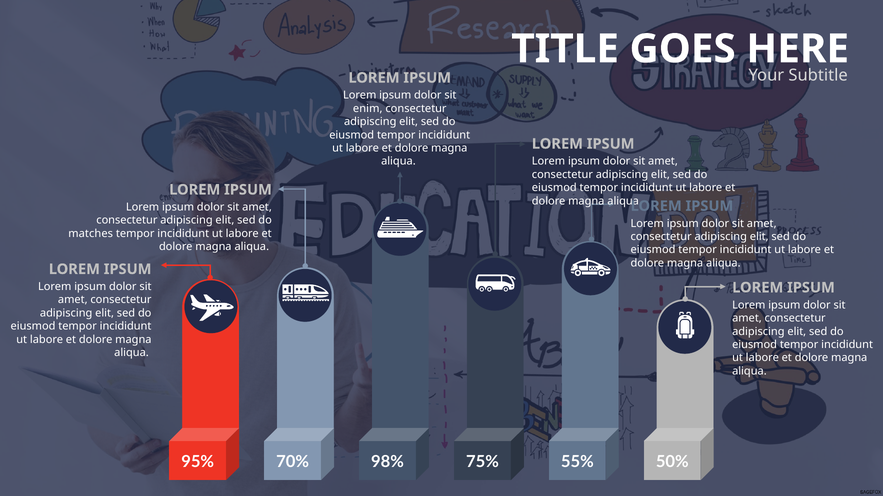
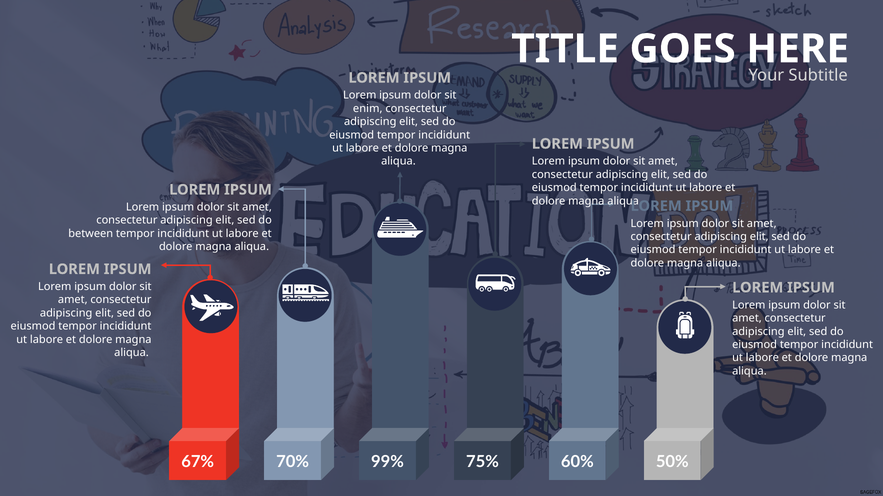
matches: matches -> between
95%: 95% -> 67%
98%: 98% -> 99%
55%: 55% -> 60%
